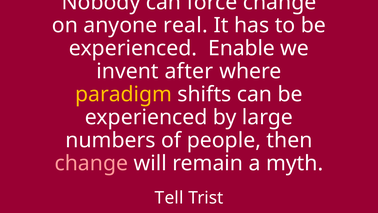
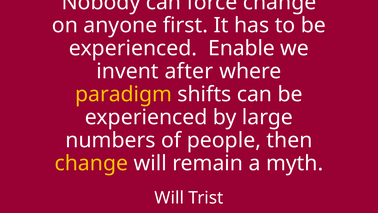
real: real -> first
change at (91, 163) colour: pink -> yellow
Tell at (169, 198): Tell -> Will
